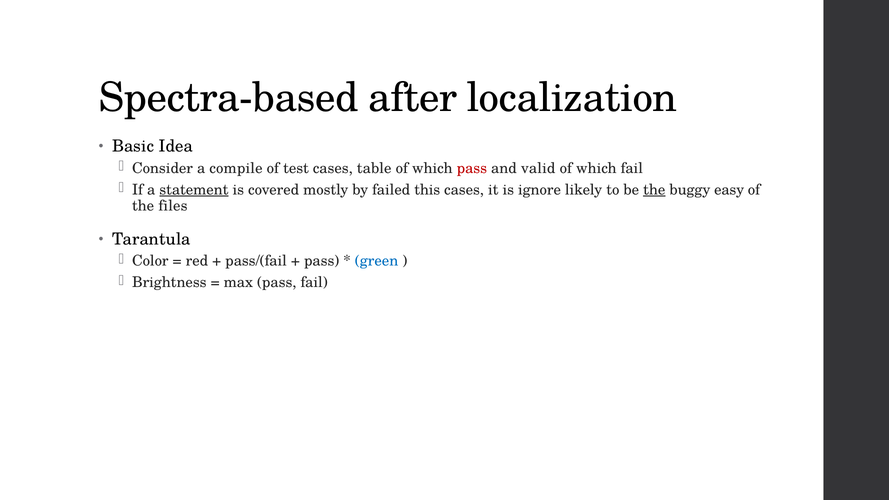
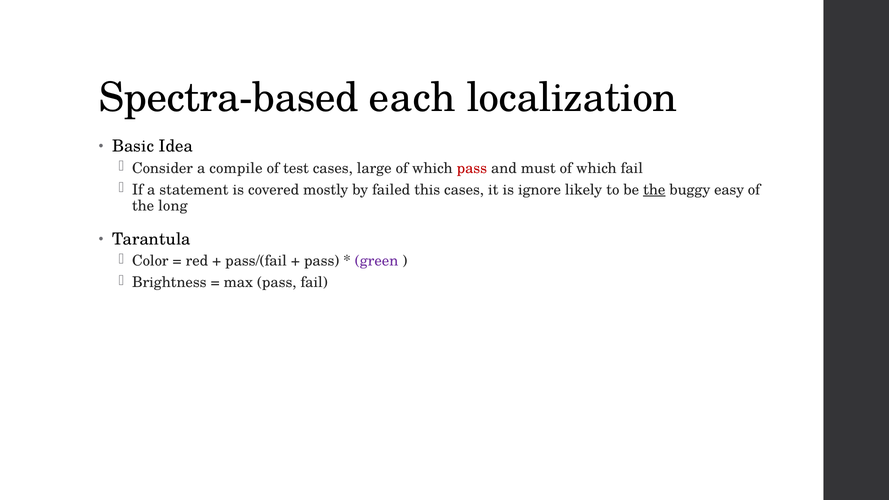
after: after -> each
table: table -> large
valid: valid -> must
statement underline: present -> none
files: files -> long
green colour: blue -> purple
